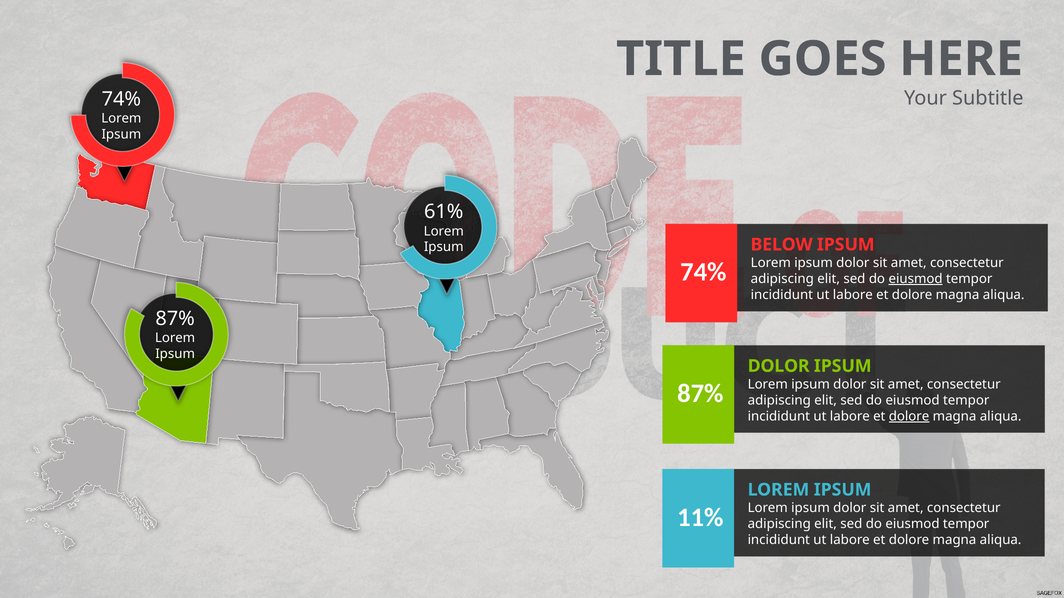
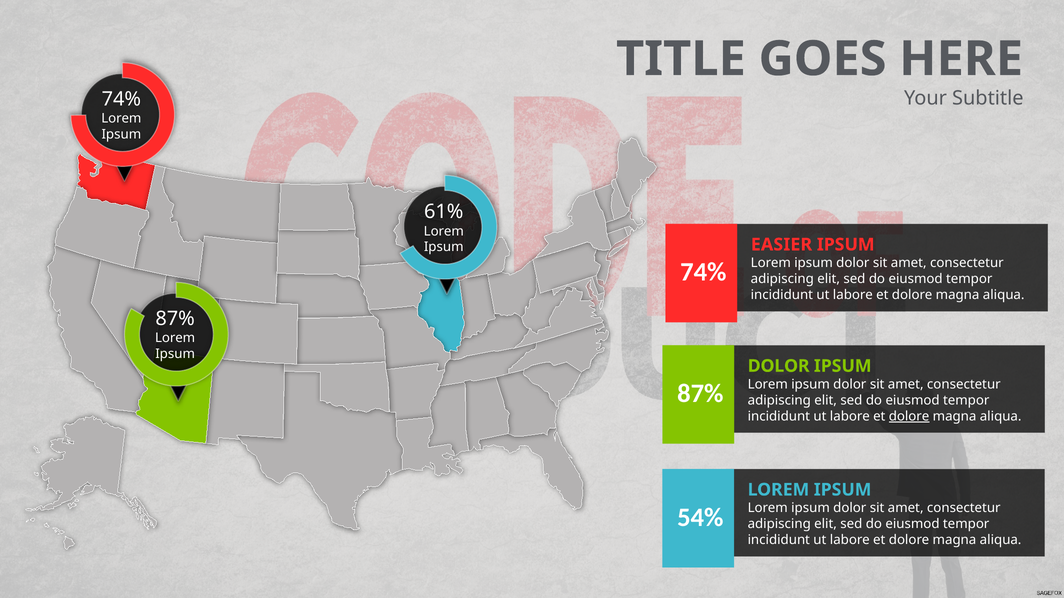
BELOW: BELOW -> EASIER
eiusmod at (916, 279) underline: present -> none
11%: 11% -> 54%
